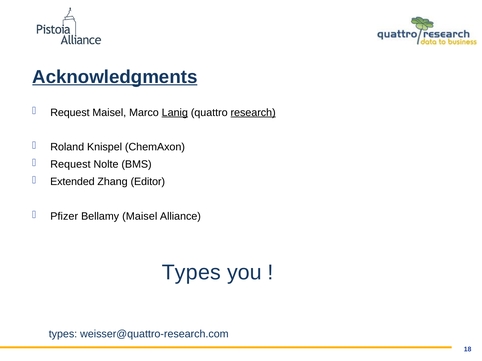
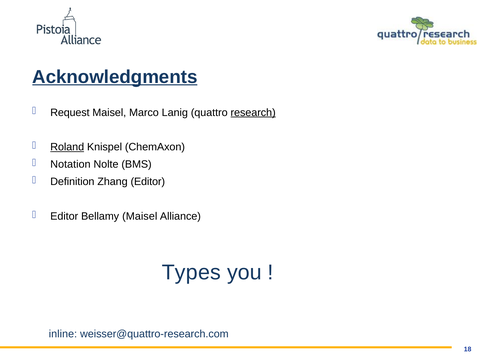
Lanig underline: present -> none
Roland underline: none -> present
Request at (70, 165): Request -> Notation
Extended: Extended -> Definition
Pfizer at (64, 217): Pfizer -> Editor
types at (63, 335): types -> inline
